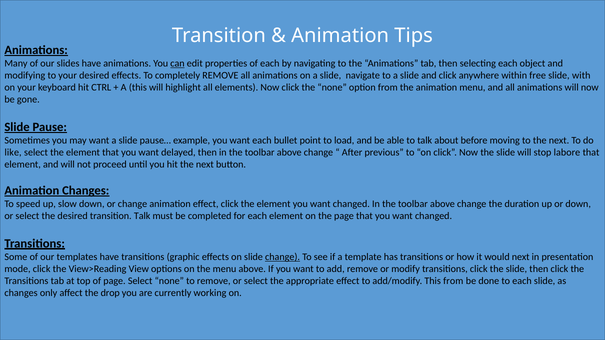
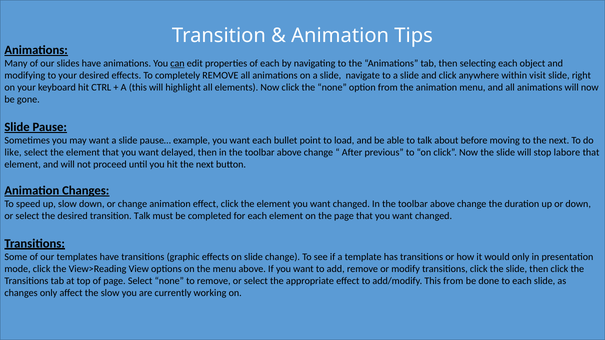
free: free -> visit
with: with -> right
change at (283, 257) underline: present -> none
would next: next -> only
the drop: drop -> slow
